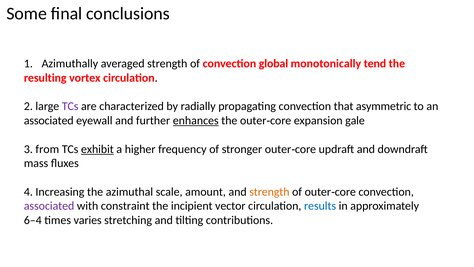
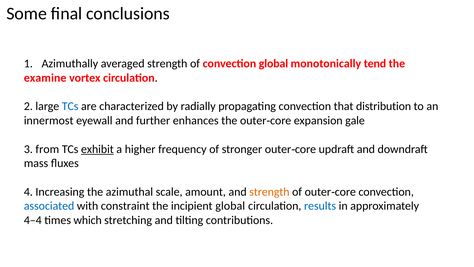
resulting: resulting -> examine
TCs at (70, 106) colour: purple -> blue
asymmetric: asymmetric -> distribution
associated at (49, 120): associated -> innermost
enhances underline: present -> none
associated at (49, 206) colour: purple -> blue
incipient vector: vector -> global
6–4: 6–4 -> 4–4
varies: varies -> which
